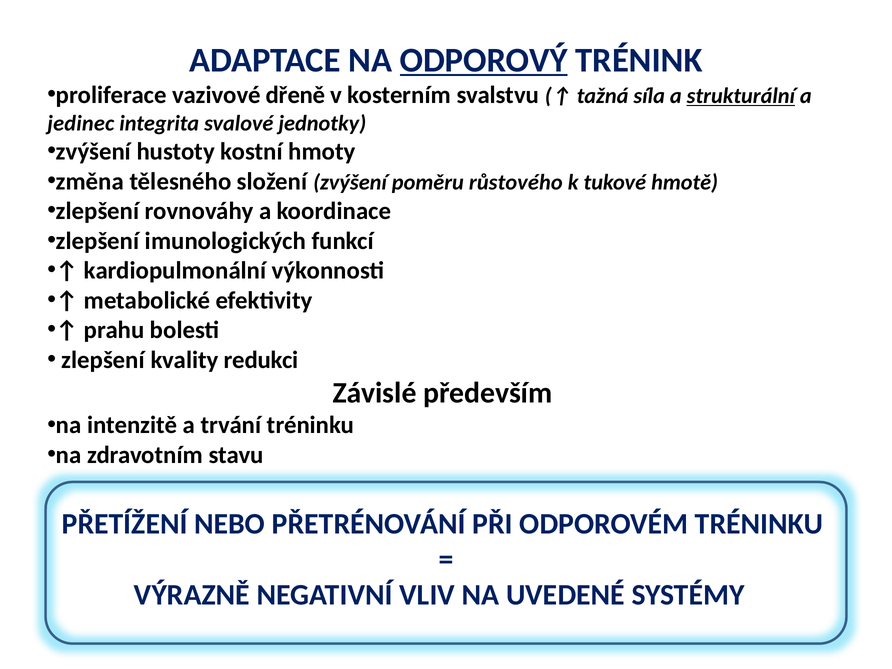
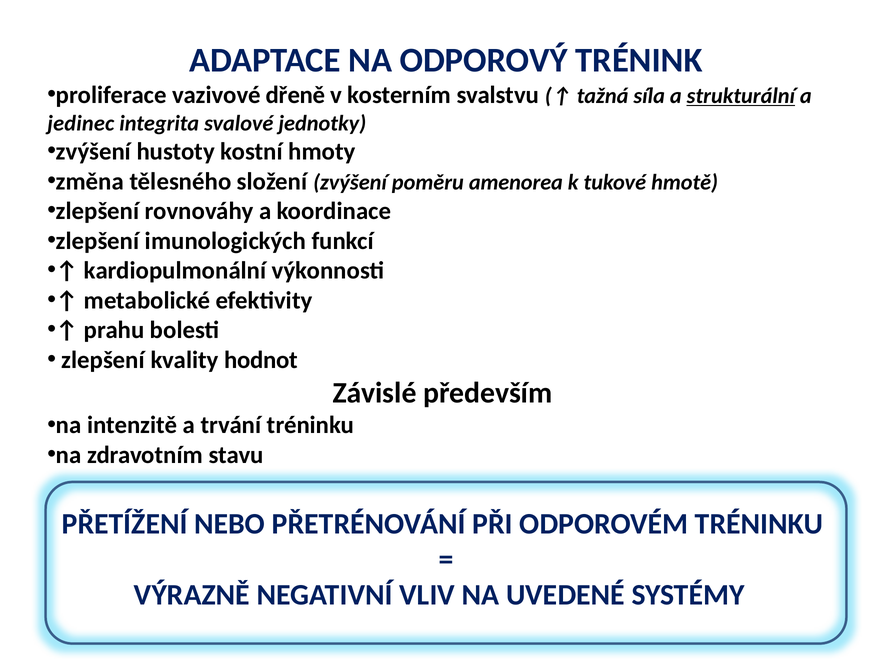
ODPOROVÝ underline: present -> none
růstového: růstového -> amenorea
redukci: redukci -> hodnot
